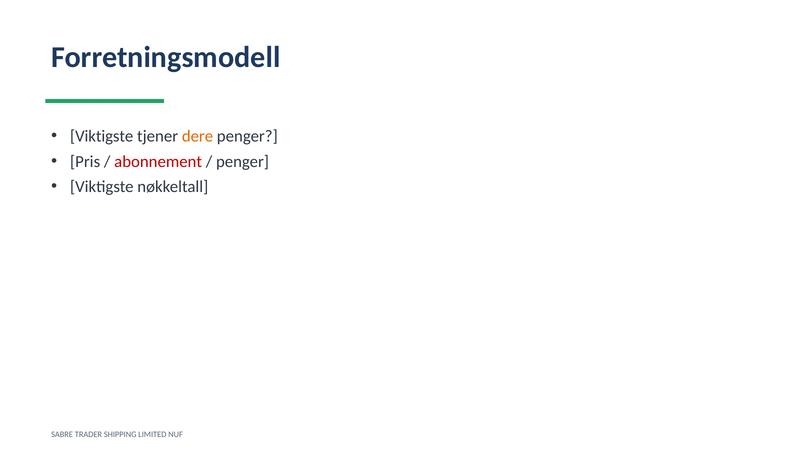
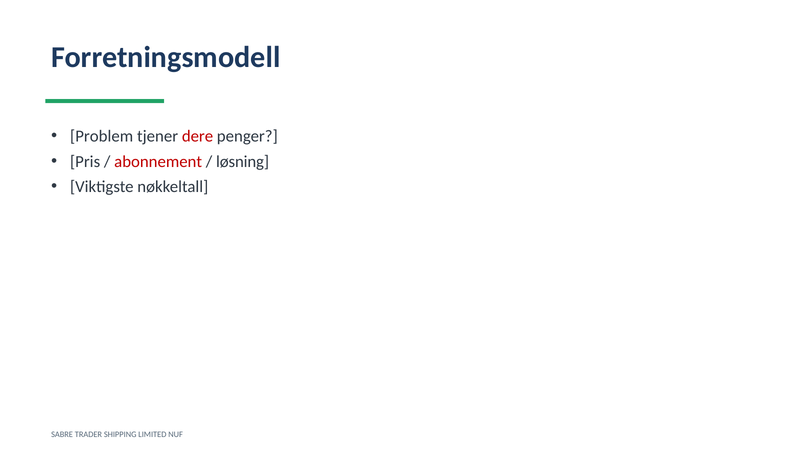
Viktigste at (102, 136): Viktigste -> Problem
dere colour: orange -> red
penger at (243, 162): penger -> løsning
